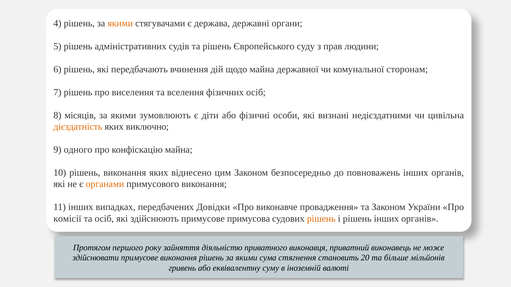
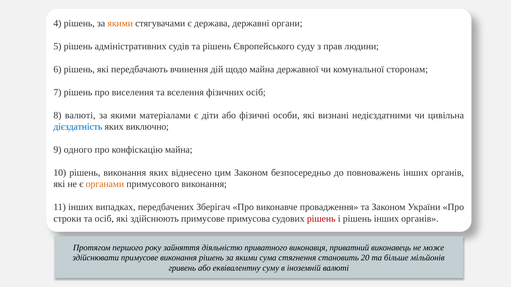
8 місяців: місяців -> валюті
зумовлюють: зумовлюють -> матеріалами
дієздатність colour: orange -> blue
Довідки: Довідки -> Зберігач
комісії: комісії -> строки
рішень at (321, 219) colour: orange -> red
